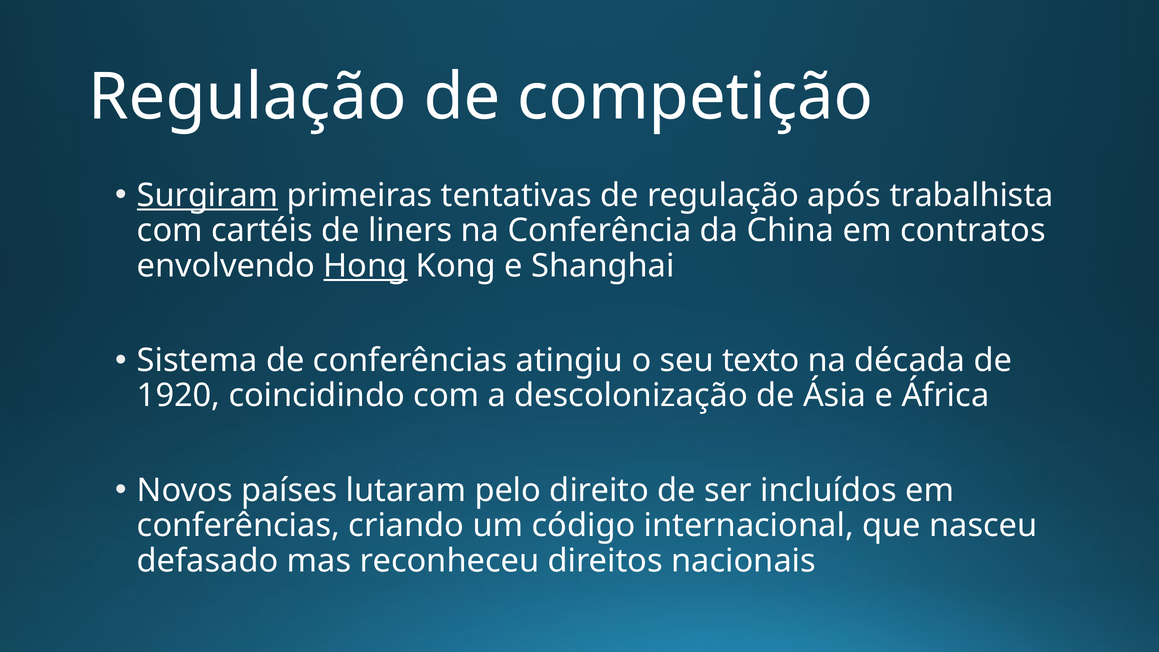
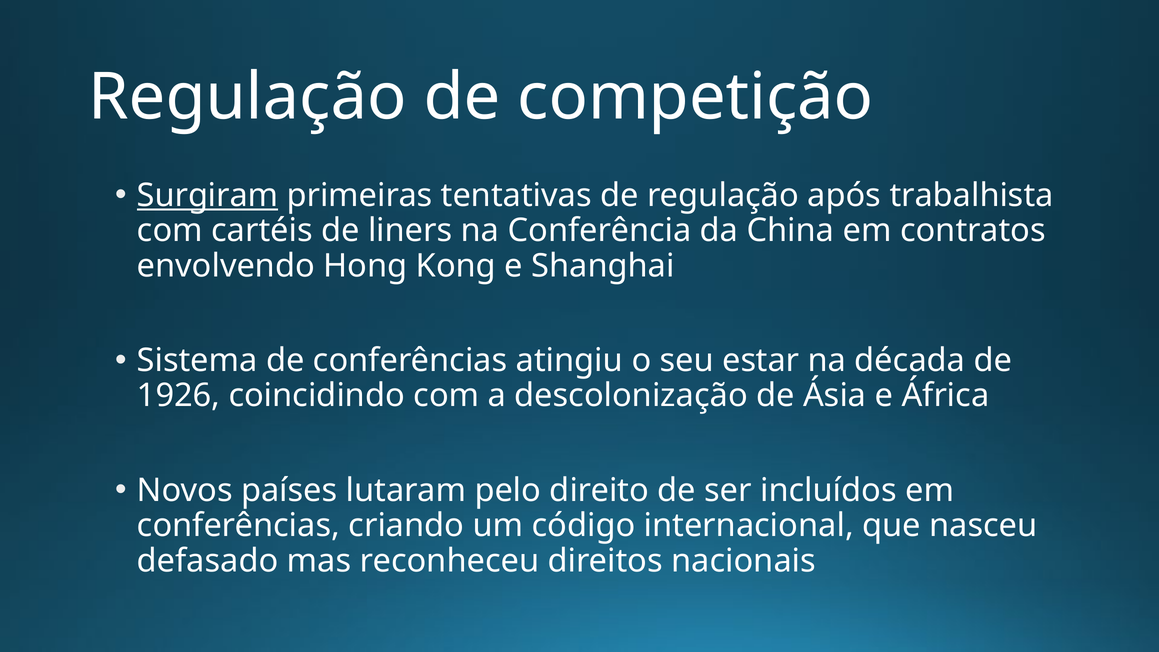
Hong underline: present -> none
texto: texto -> estar
1920: 1920 -> 1926
